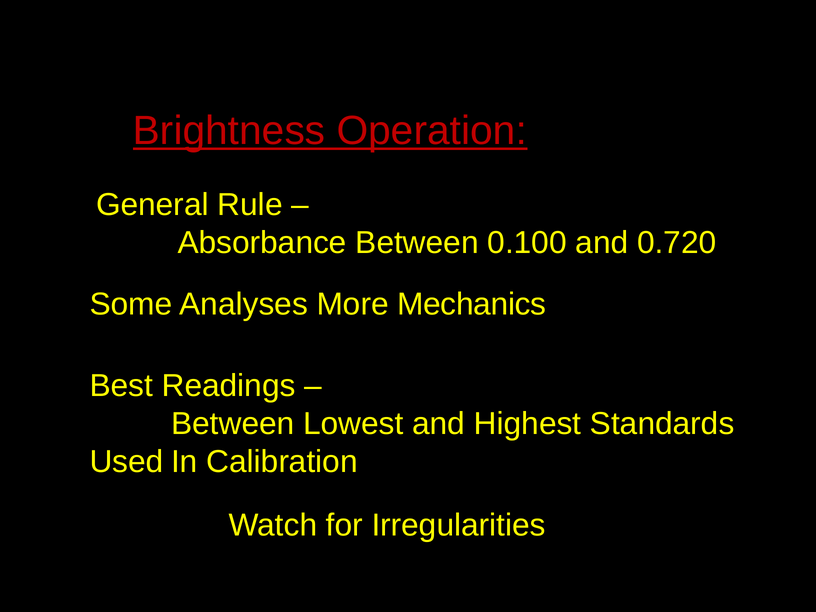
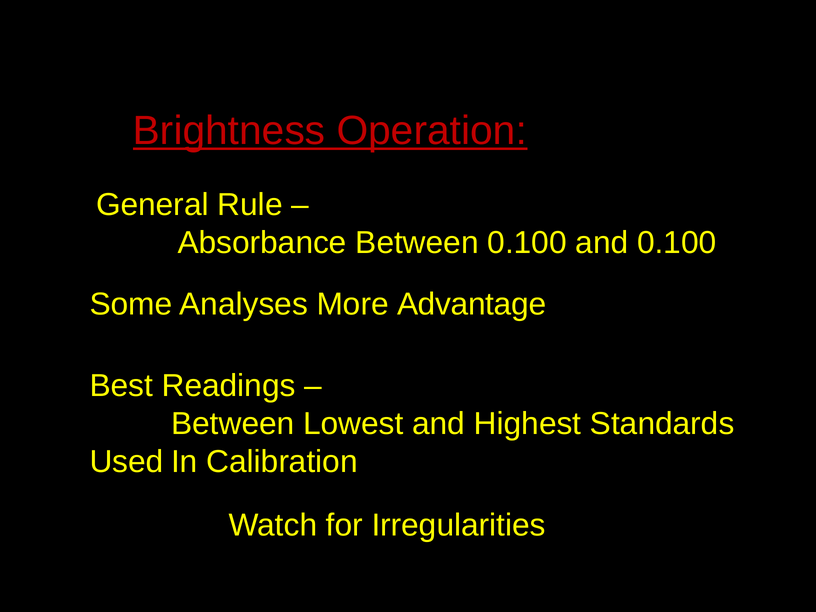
and 0.720: 0.720 -> 0.100
Mechanics: Mechanics -> Advantage
